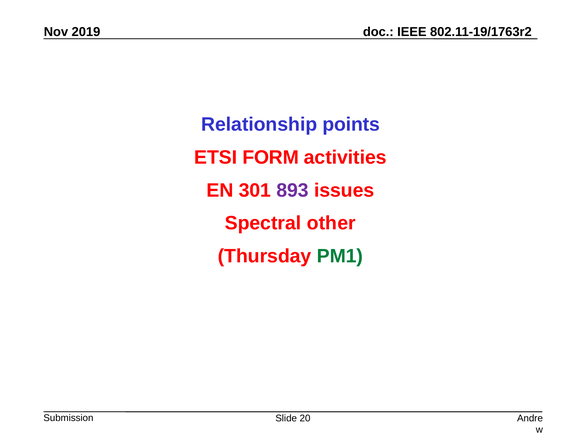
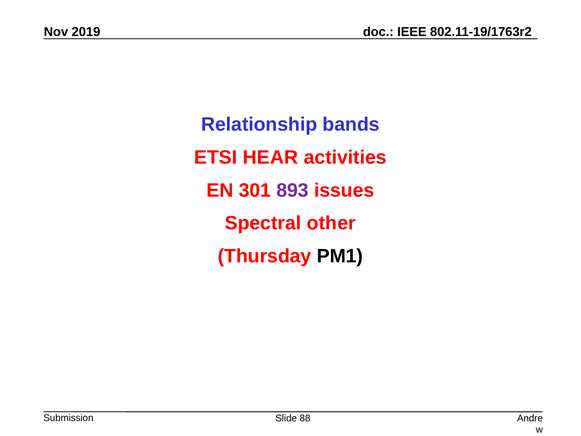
points: points -> bands
FORM: FORM -> HEAR
PM1 colour: green -> black
20: 20 -> 88
